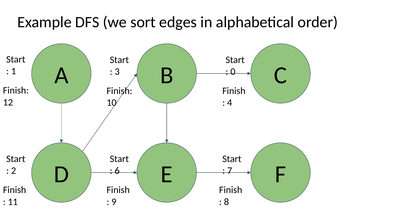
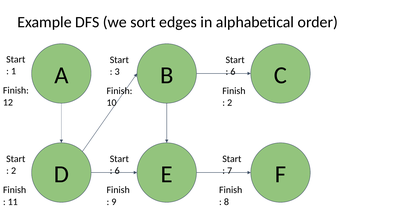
0 at (233, 72): 0 -> 6
4 at (230, 103): 4 -> 2
